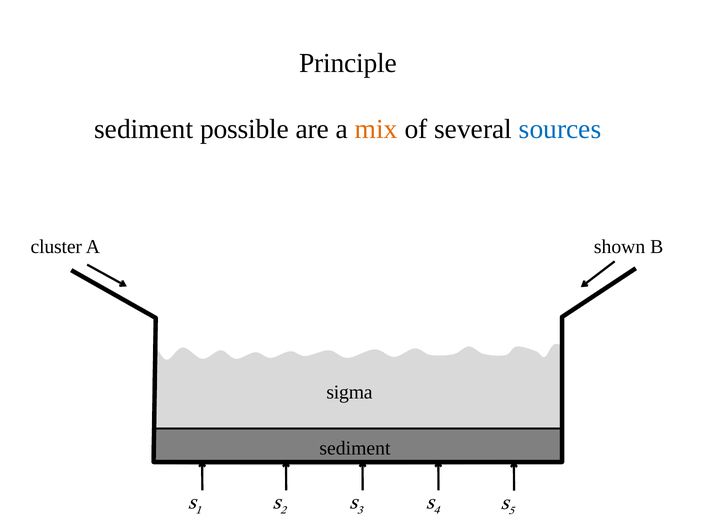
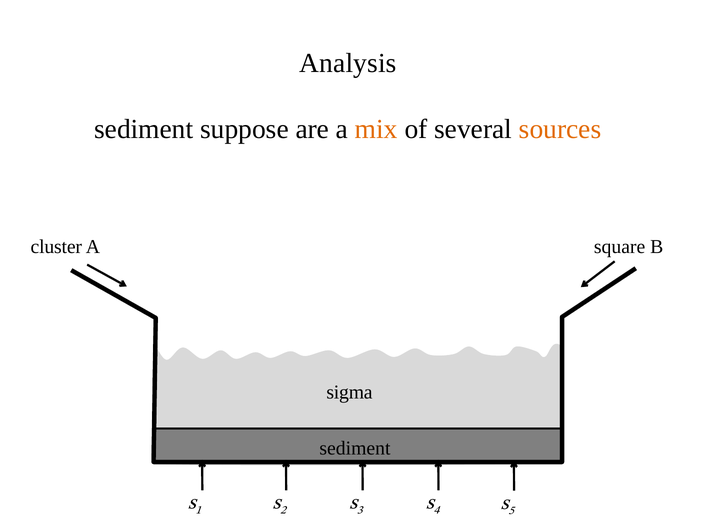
Principle: Principle -> Analysis
possible: possible -> suppose
sources colour: blue -> orange
shown: shown -> square
